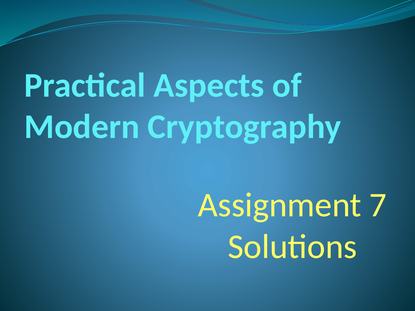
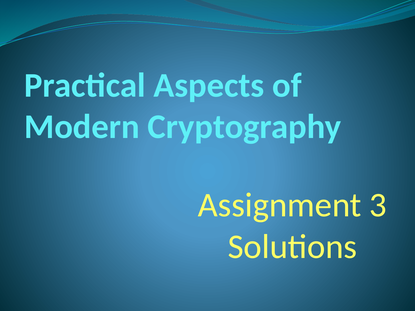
7: 7 -> 3
